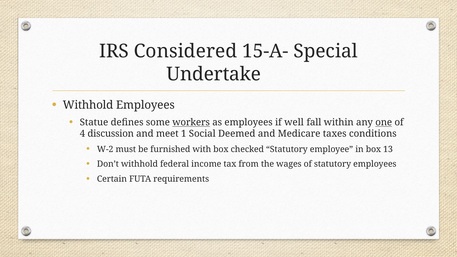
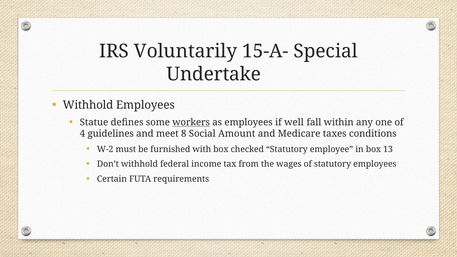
Considered: Considered -> Voluntarily
one underline: present -> none
discussion: discussion -> guidelines
1: 1 -> 8
Deemed: Deemed -> Amount
